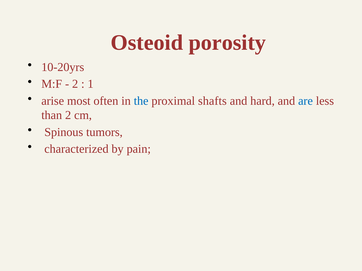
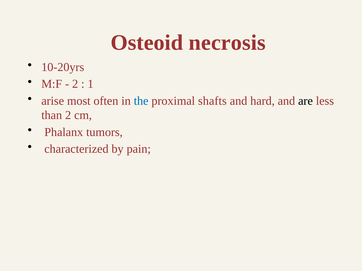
porosity: porosity -> necrosis
are colour: blue -> black
Spinous: Spinous -> Phalanx
